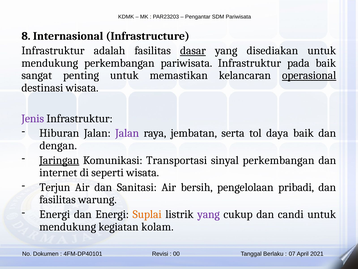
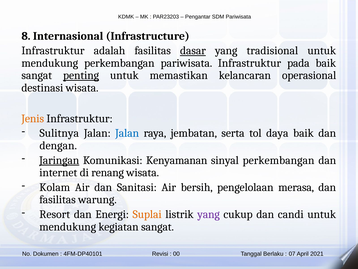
disediakan: disediakan -> tradisional
penting underline: none -> present
operasional underline: present -> none
Jenis colour: purple -> orange
Hiburan: Hiburan -> Sulitnya
Jalan at (127, 133) colour: purple -> blue
Transportasi: Transportasi -> Kenyamanan
seperti: seperti -> renang
Terjun: Terjun -> Kolam
pribadi: pribadi -> merasa
Energi at (55, 214): Energi -> Resort
kegiatan kolam: kolam -> sangat
